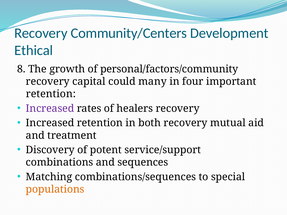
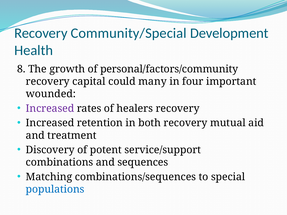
Community/Centers: Community/Centers -> Community/Special
Ethical: Ethical -> Health
retention at (51, 94): retention -> wounded
populations colour: orange -> blue
